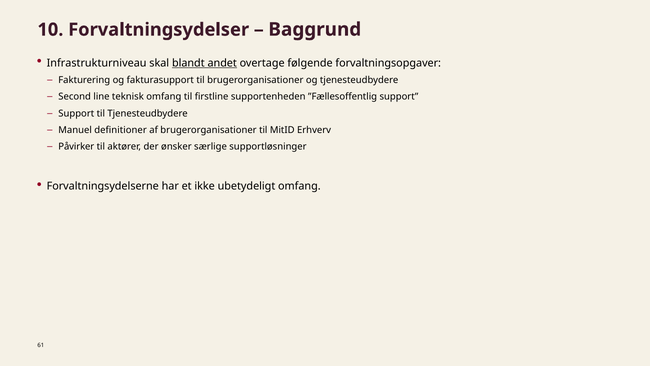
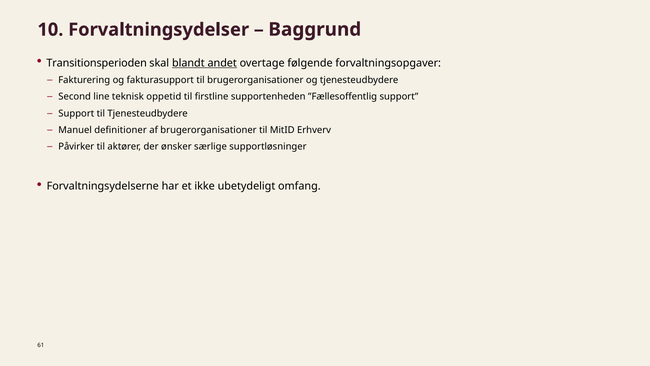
Infrastrukturniveau: Infrastrukturniveau -> Transitionsperioden
teknisk omfang: omfang -> oppetid
